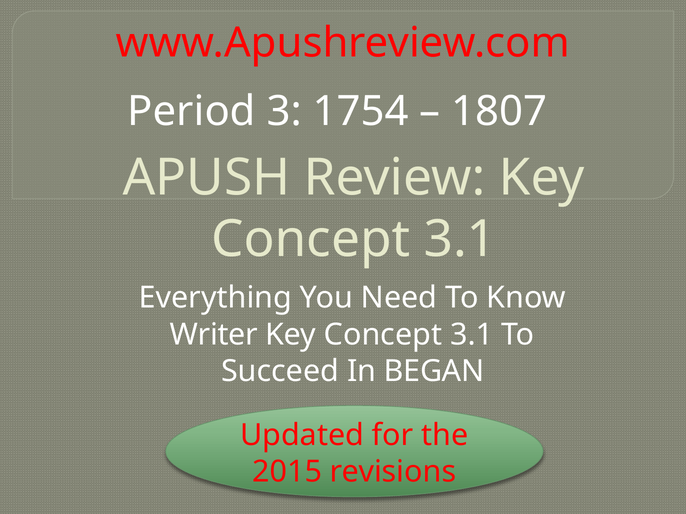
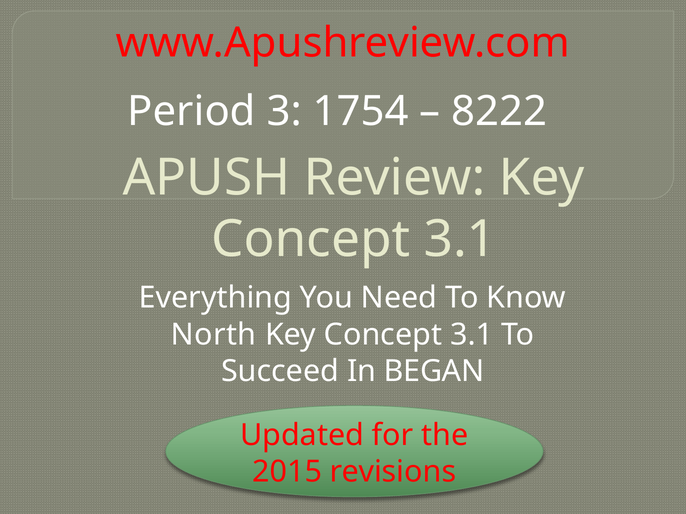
1807: 1807 -> 8222
Writer: Writer -> North
